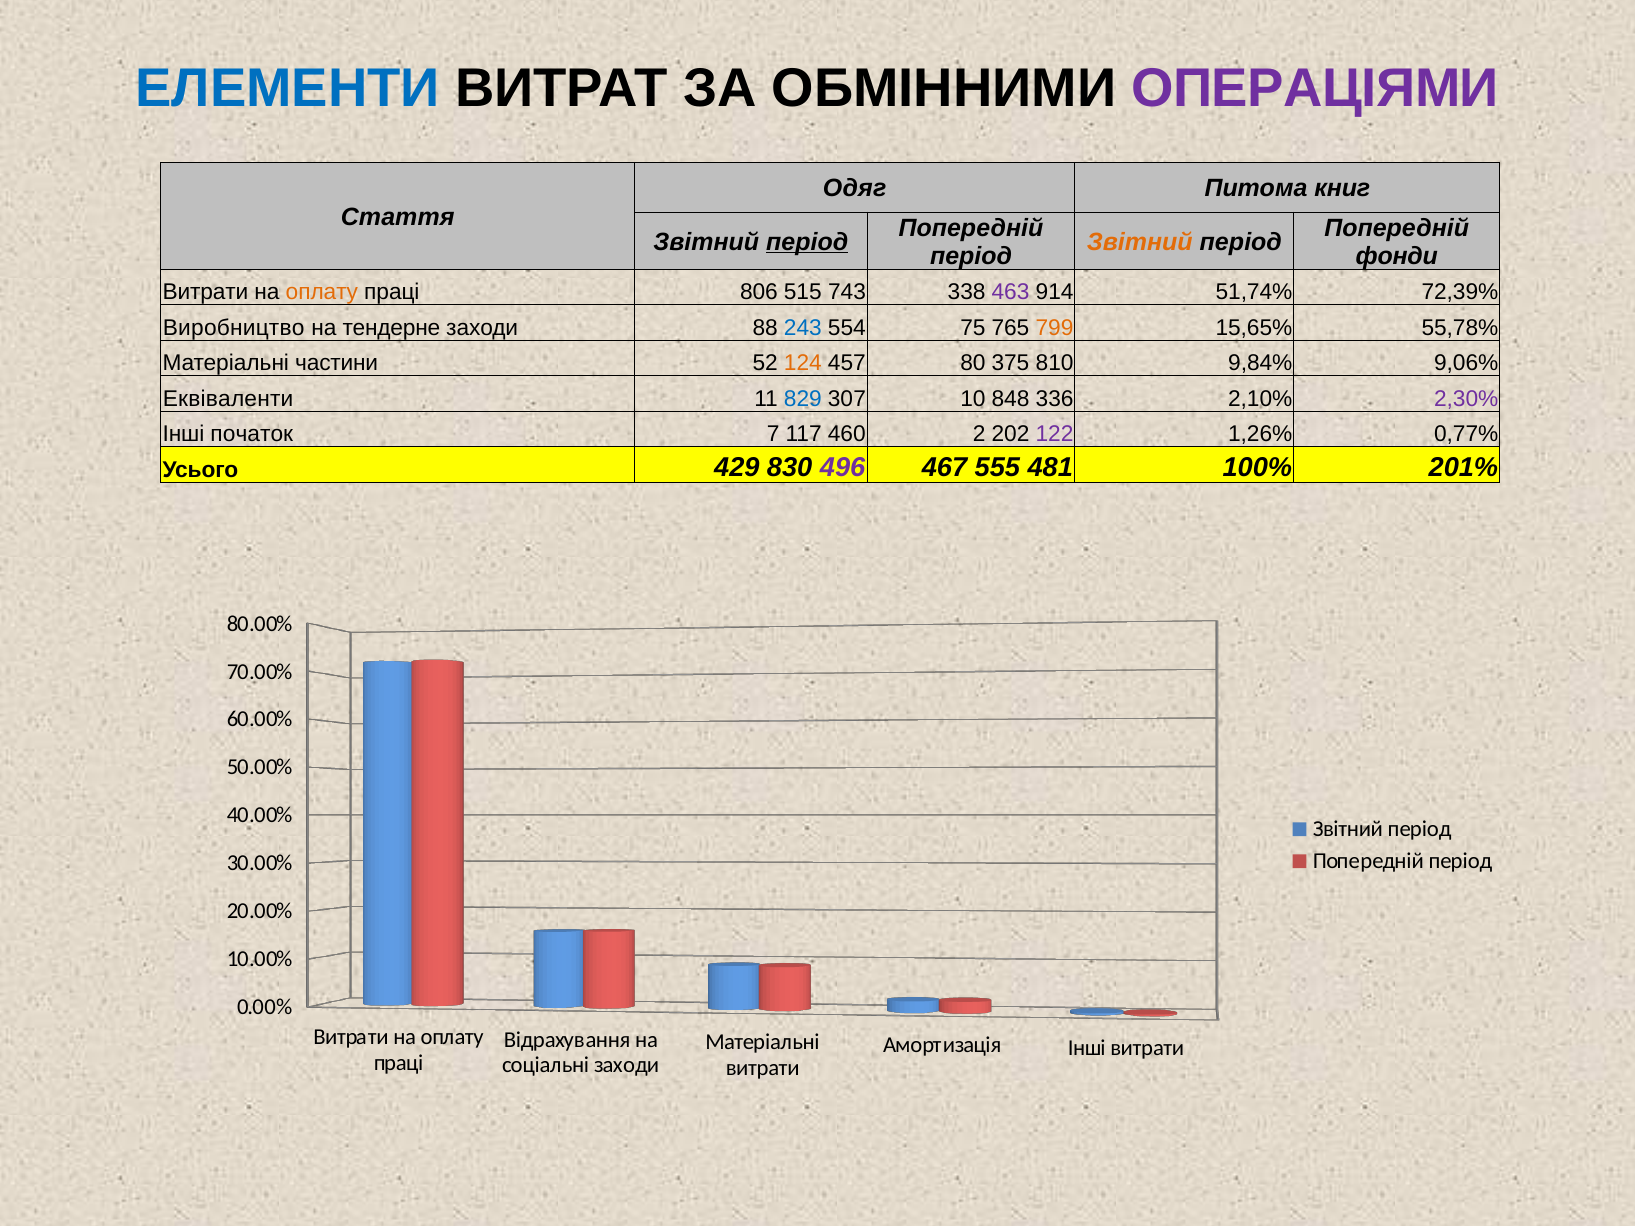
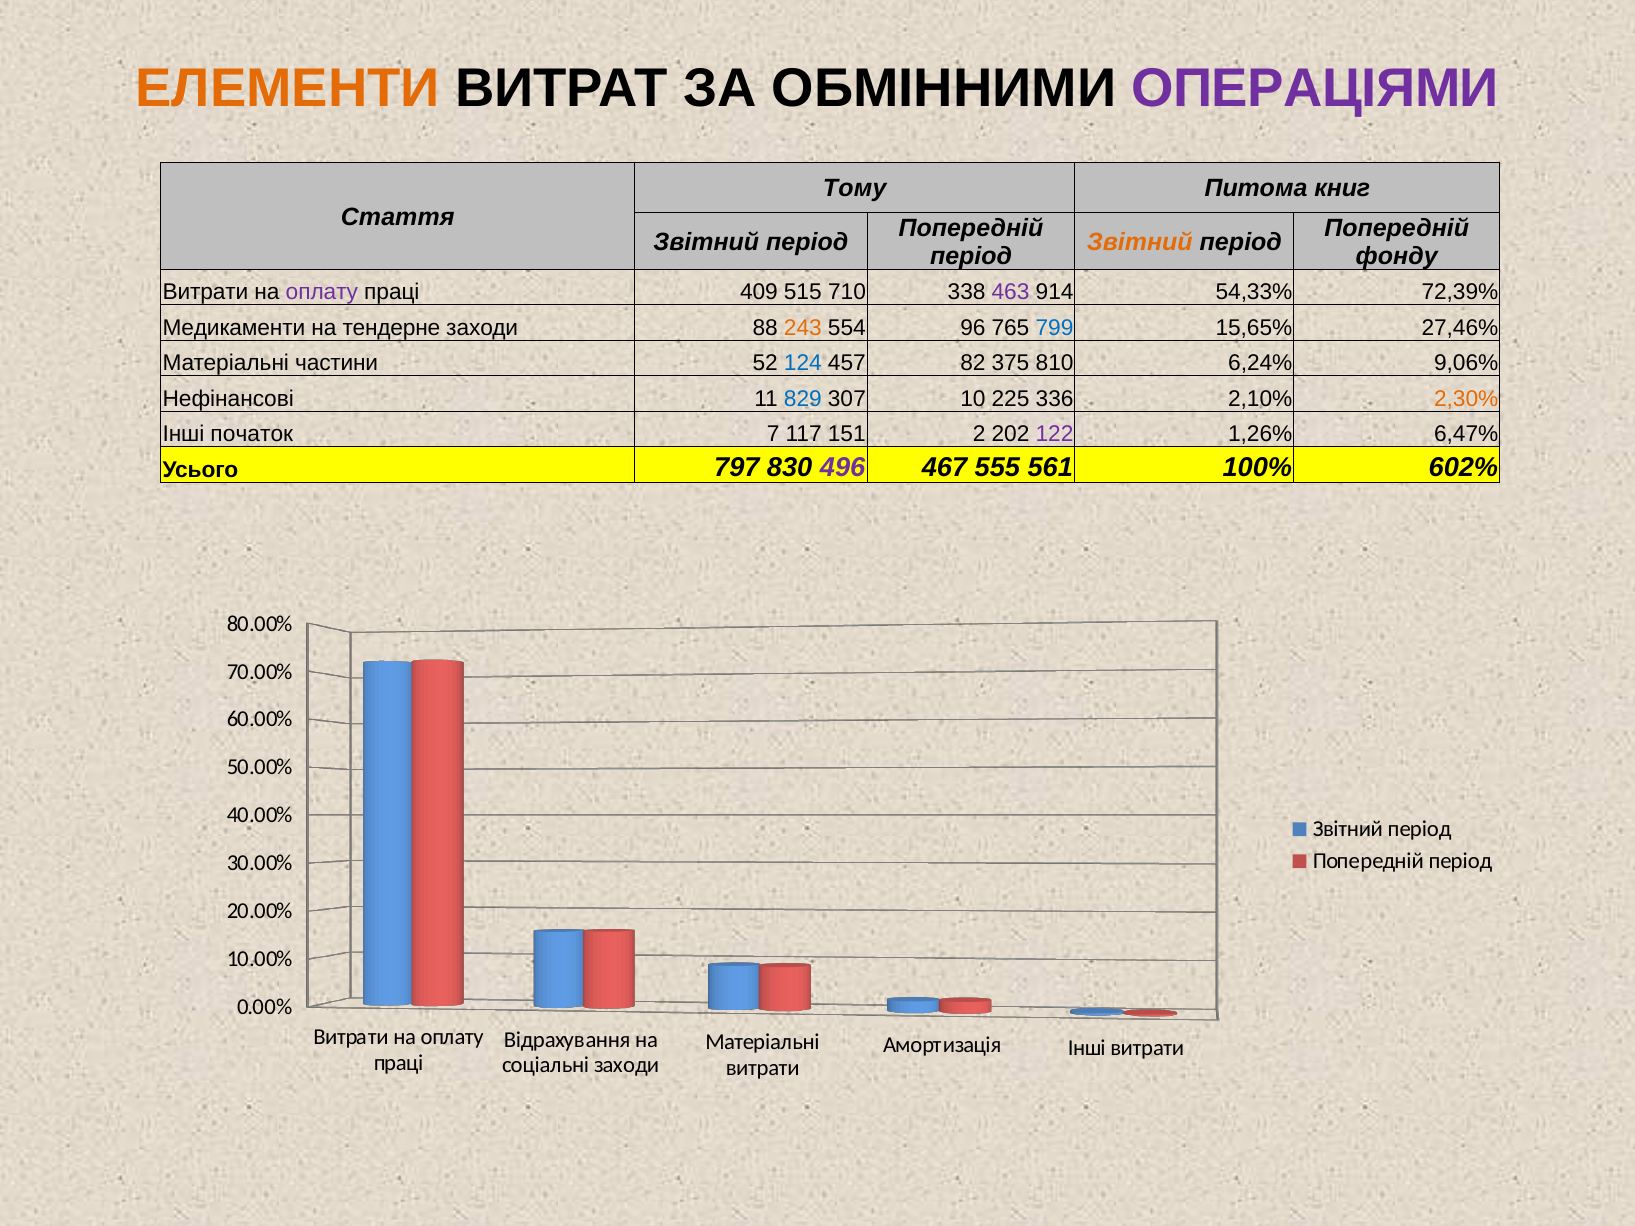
ЕЛЕМЕНТИ colour: blue -> orange
Одяг: Одяг -> Тому
період at (807, 242) underline: present -> none
фонди: фонди -> фонду
оплату at (322, 293) colour: orange -> purple
806: 806 -> 409
743: 743 -> 710
51,74%: 51,74% -> 54,33%
Виробництво: Виробництво -> Медикаменти
243 colour: blue -> orange
75: 75 -> 96
799 colour: orange -> blue
55,78%: 55,78% -> 27,46%
124 colour: orange -> blue
80: 80 -> 82
9,84%: 9,84% -> 6,24%
Еквіваленти: Еквіваленти -> Нефінансові
848: 848 -> 225
2,30% colour: purple -> orange
460: 460 -> 151
0,77%: 0,77% -> 6,47%
429: 429 -> 797
481: 481 -> 561
201%: 201% -> 602%
